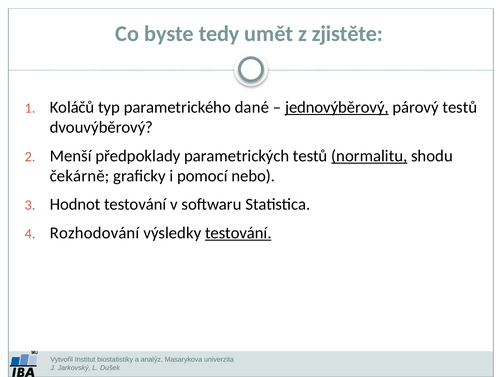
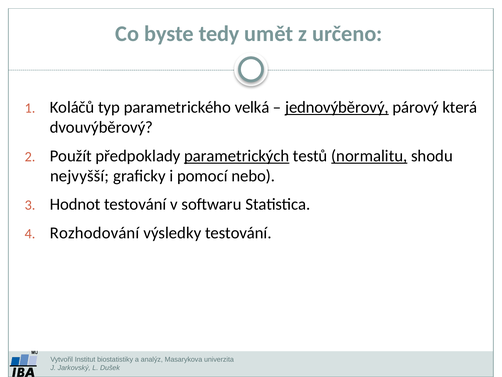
zjistěte: zjistěte -> určeno
dané: dané -> velká
párový testů: testů -> která
Menší: Menší -> Použít
parametrických underline: none -> present
čekárně: čekárně -> nejvyšší
testování at (238, 233) underline: present -> none
